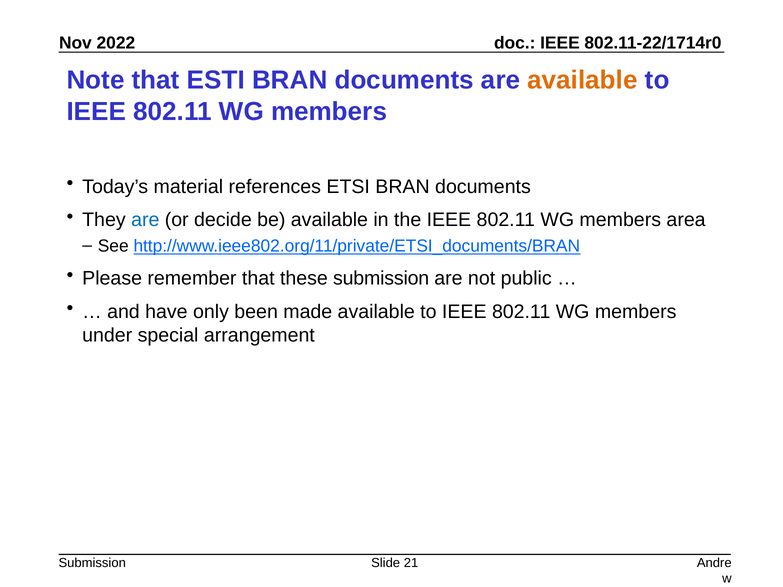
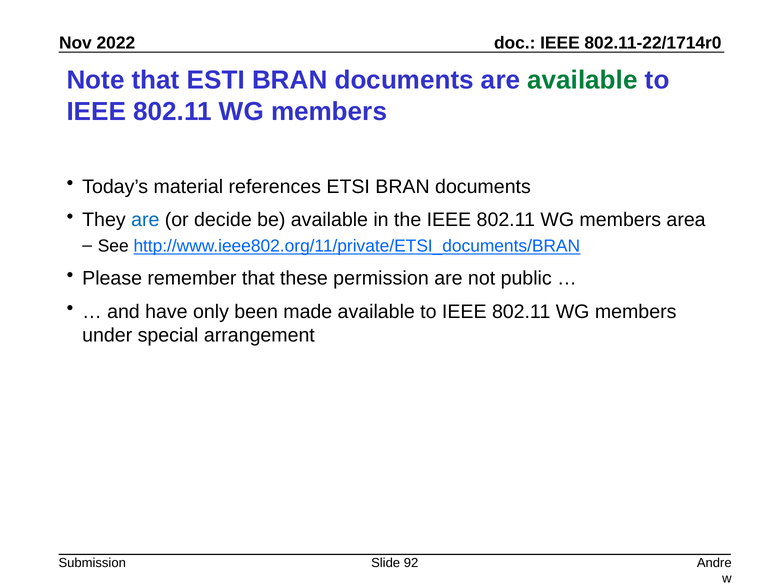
available at (583, 80) colour: orange -> green
these submission: submission -> permission
21: 21 -> 92
